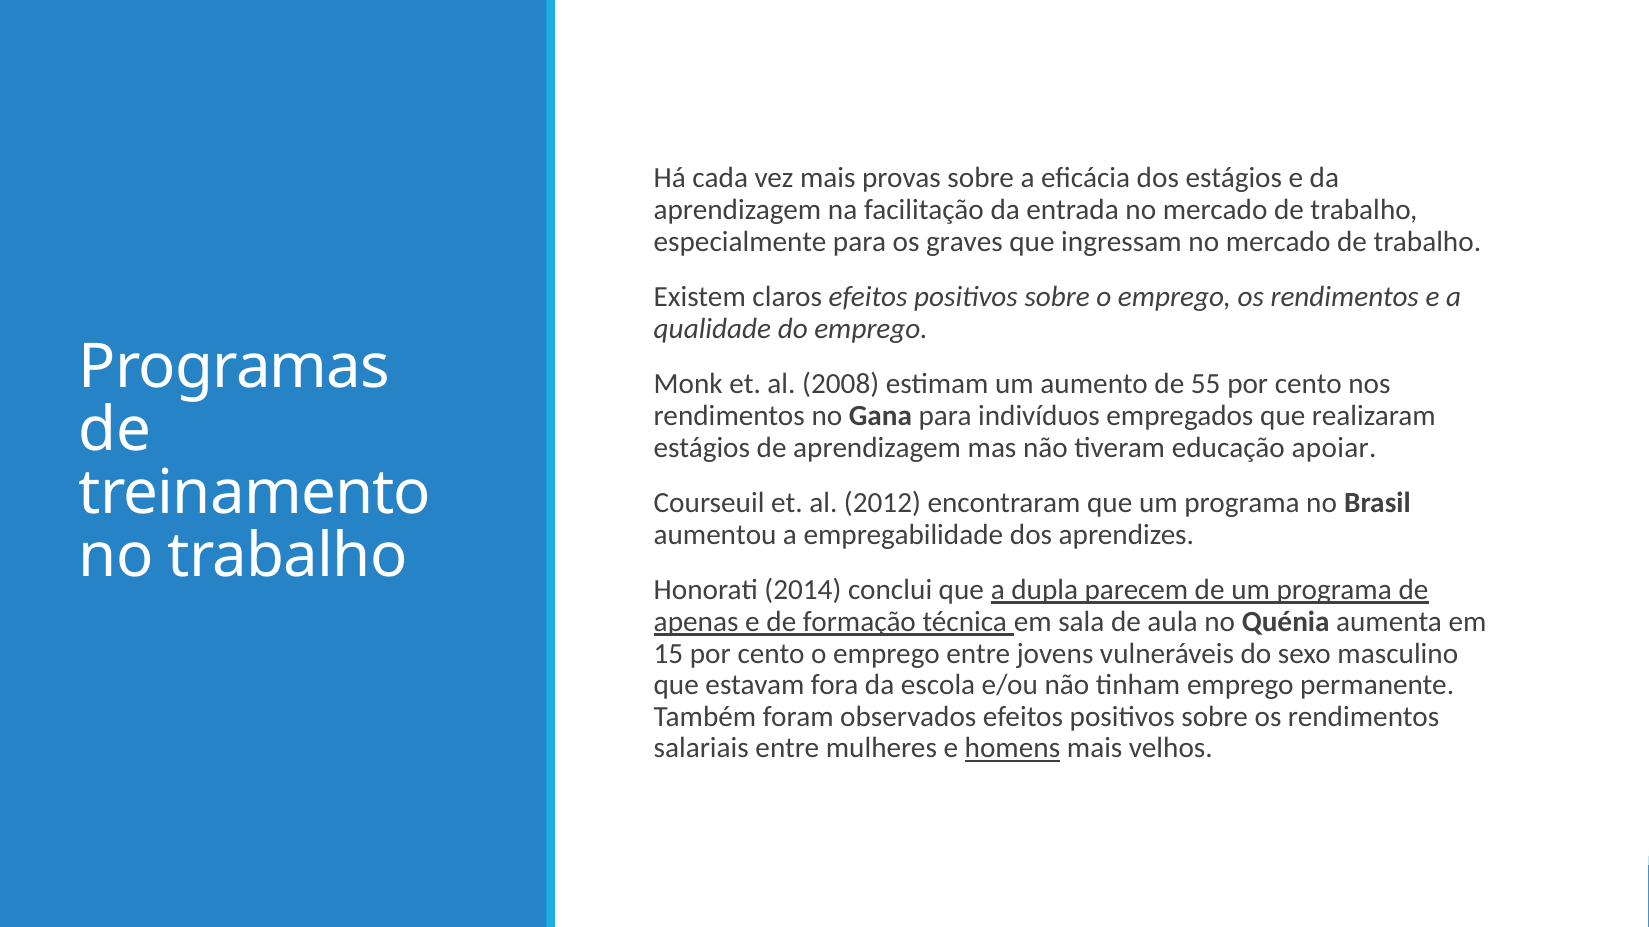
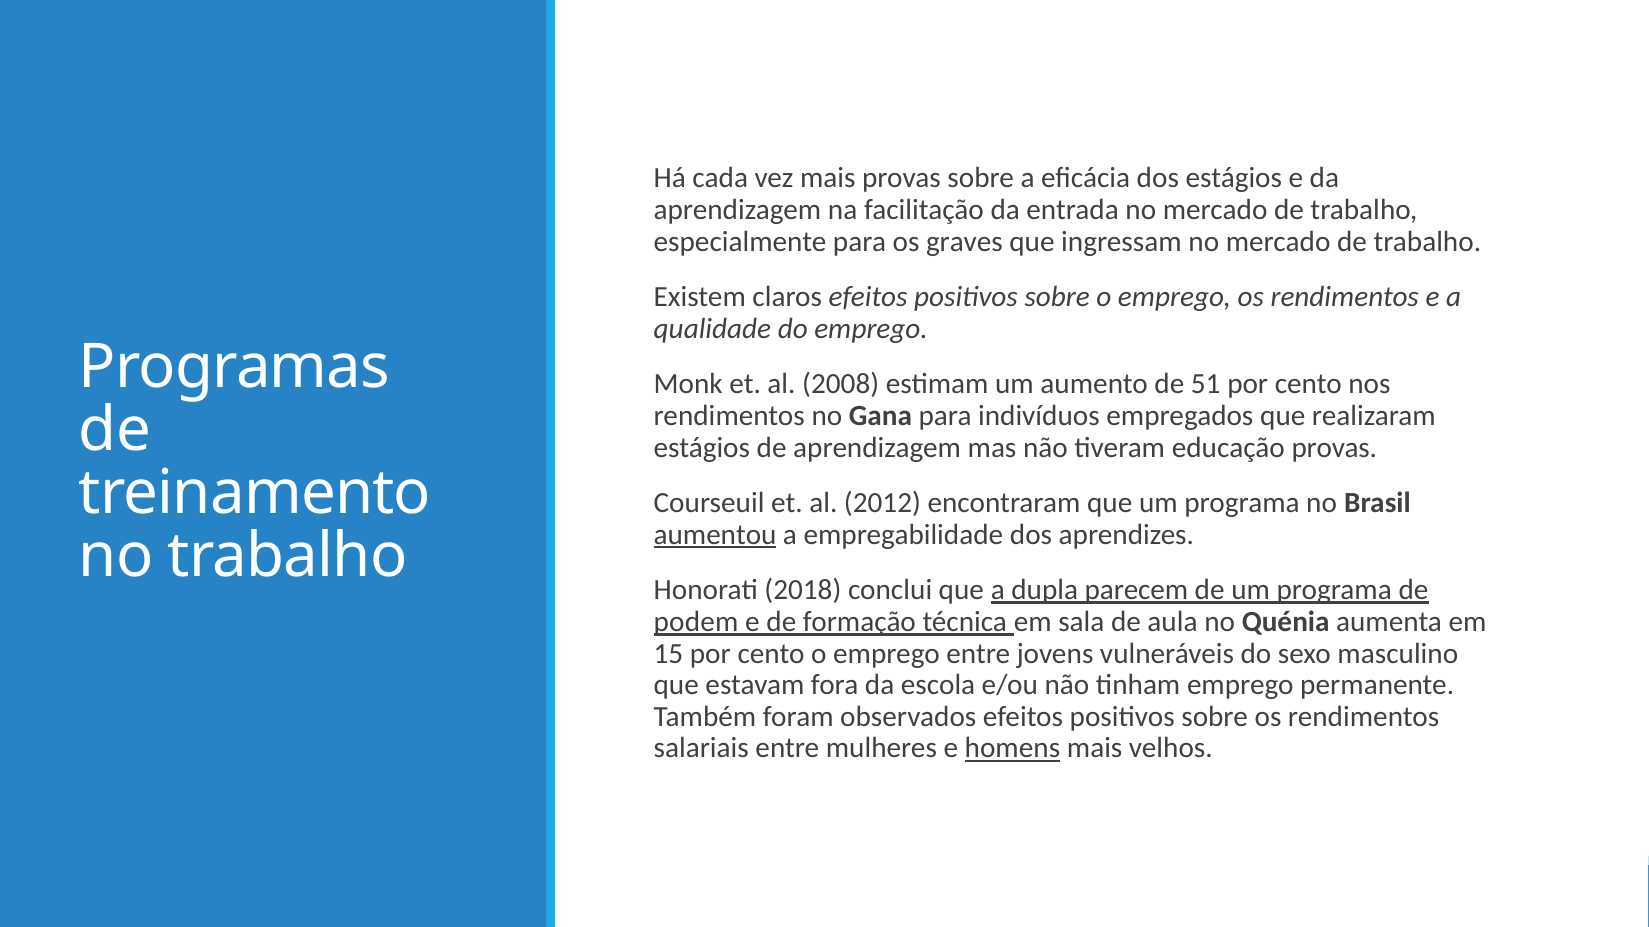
55: 55 -> 51
educação apoiar: apoiar -> provas
aumentou underline: none -> present
2014: 2014 -> 2018
apenas: apenas -> podem
